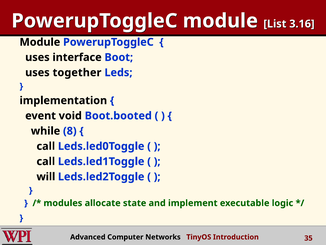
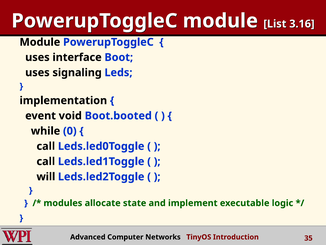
together: together -> signaling
8: 8 -> 0
